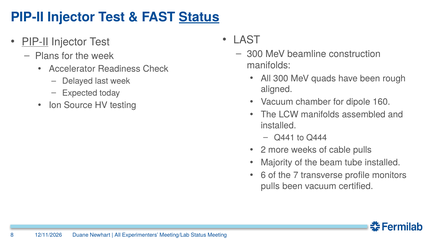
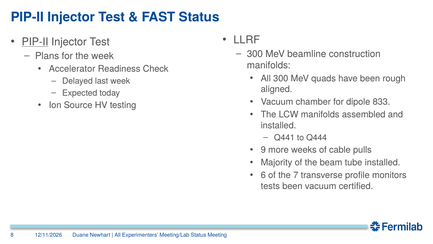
Status at (199, 17) underline: present -> none
LAST at (247, 40): LAST -> LLRF
160: 160 -> 833
2: 2 -> 9
pulls at (270, 186): pulls -> tests
